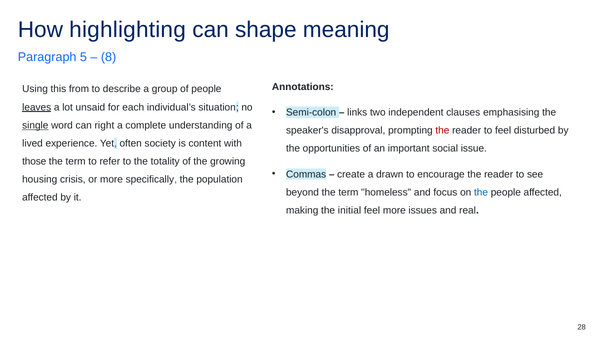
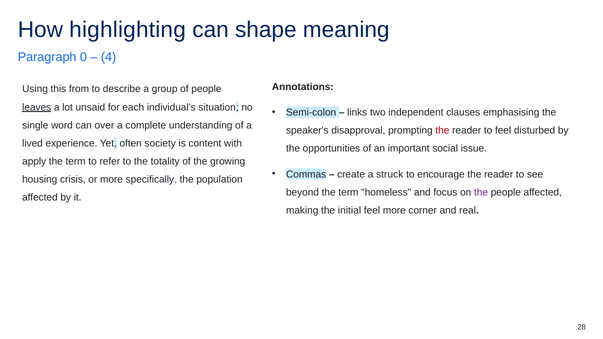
5: 5 -> 0
8: 8 -> 4
single underline: present -> none
right: right -> over
those: those -> apply
drawn: drawn -> struck
the at (481, 192) colour: blue -> purple
issues: issues -> corner
